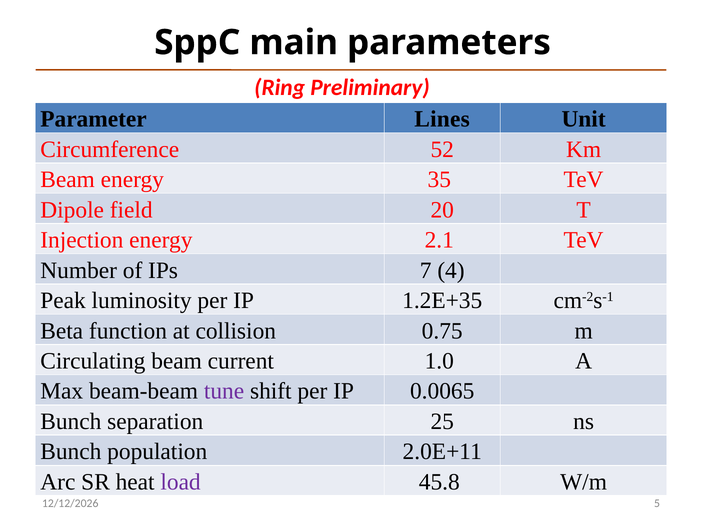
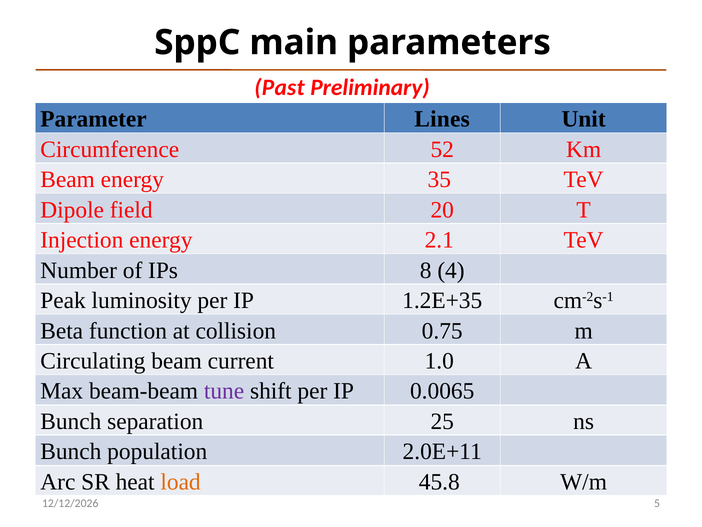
Ring: Ring -> Past
7: 7 -> 8
load colour: purple -> orange
